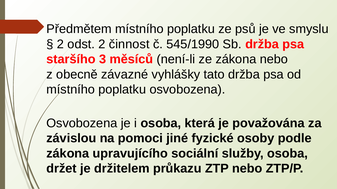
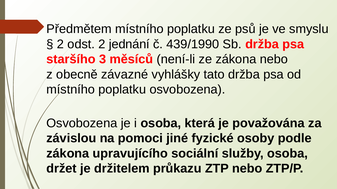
činnost: činnost -> jednání
545/1990: 545/1990 -> 439/1990
